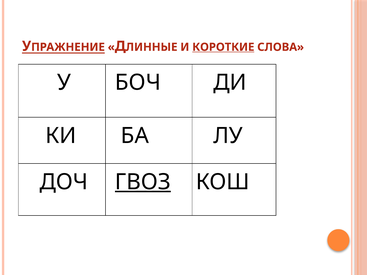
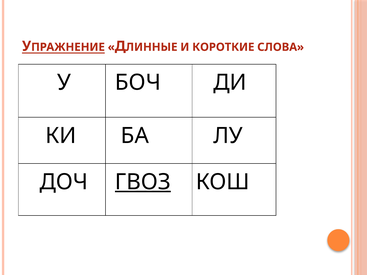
КОРОТКИЕ underline: present -> none
